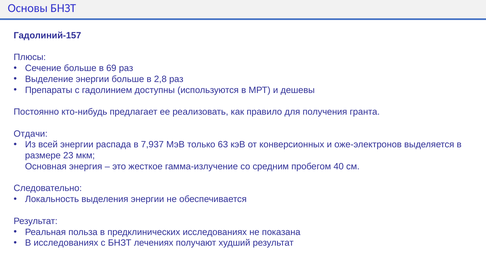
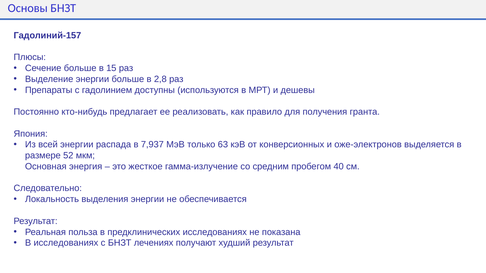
69: 69 -> 15
Отдачи: Отдачи -> Япония
23: 23 -> 52
